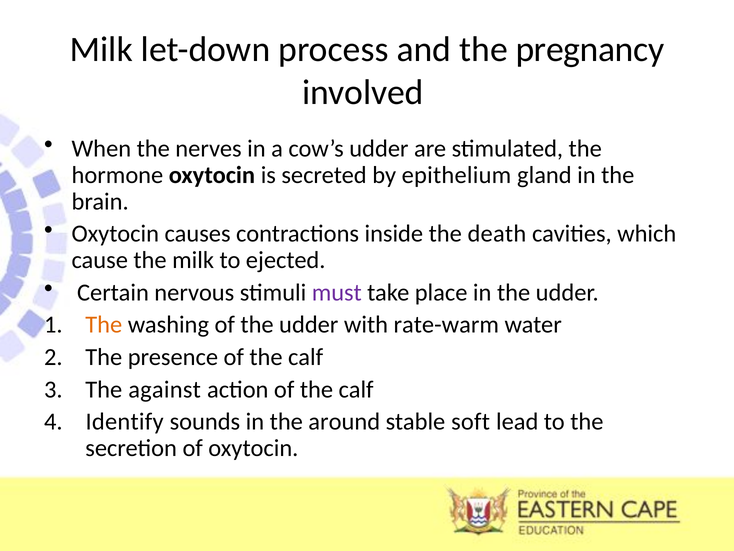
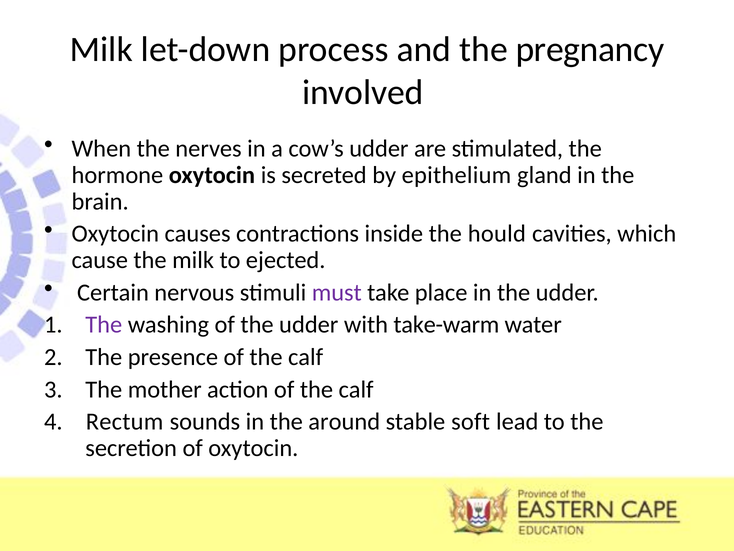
death: death -> hould
The at (104, 325) colour: orange -> purple
rate-warm: rate-warm -> take-warm
against: against -> mother
Identify: Identify -> Rectum
